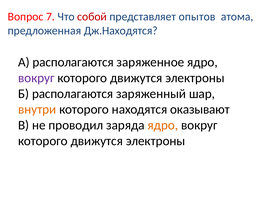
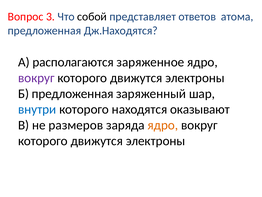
7: 7 -> 3
собой colour: red -> black
опытов: опытов -> ответов
Б располагаются: располагаются -> предложенная
внутри colour: orange -> blue
проводил: проводил -> размеров
